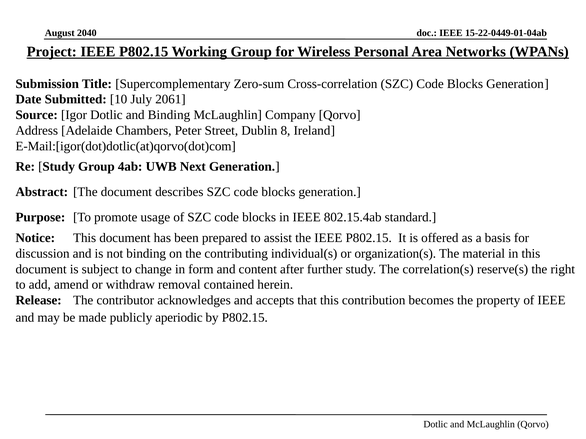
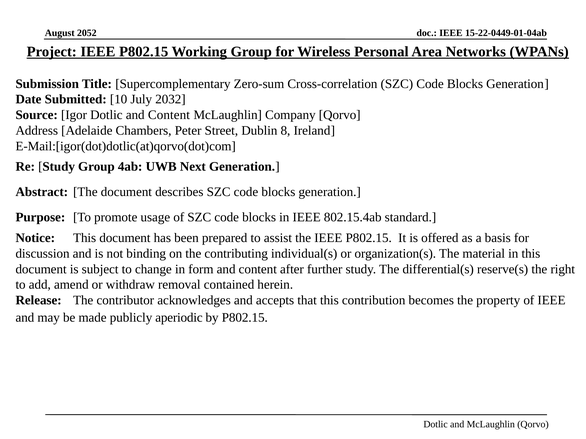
2040: 2040 -> 2052
2061: 2061 -> 2032
Dotlic and Binding: Binding -> Content
correlation(s: correlation(s -> differential(s
